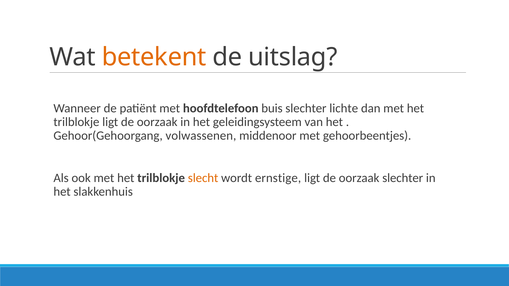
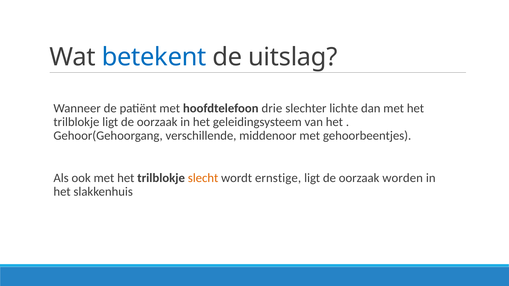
betekent colour: orange -> blue
buis: buis -> drie
volwassenen: volwassenen -> verschillende
oorzaak slechter: slechter -> worden
